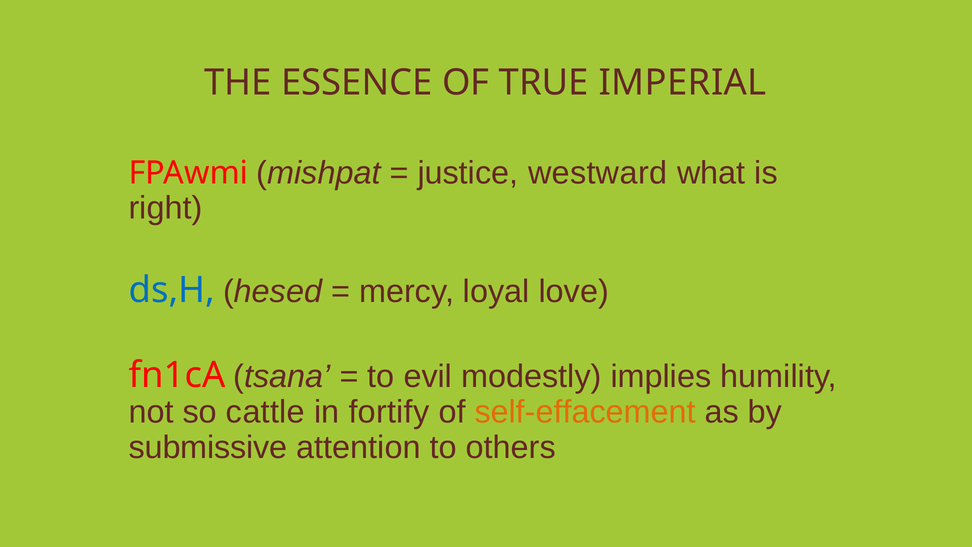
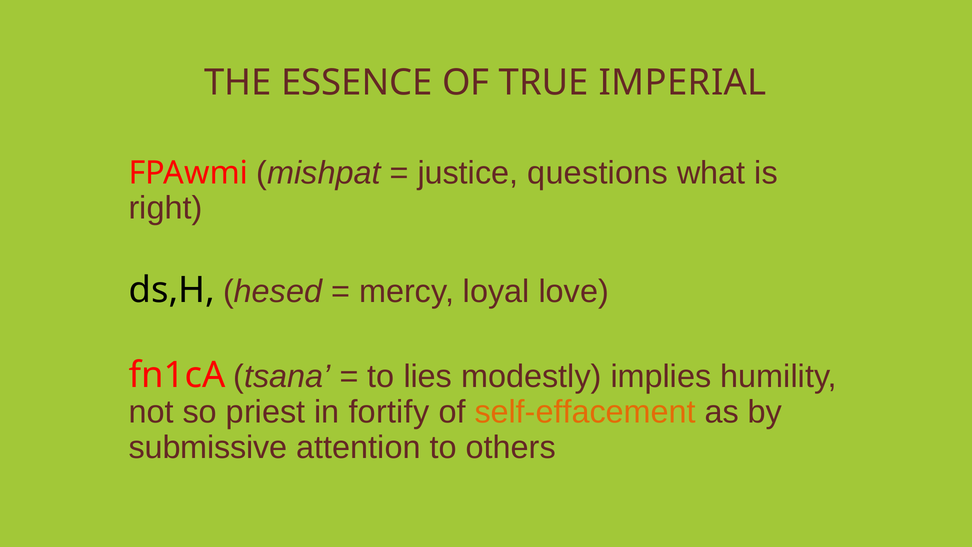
westward: westward -> questions
ds,H colour: blue -> black
evil: evil -> lies
cattle: cattle -> priest
